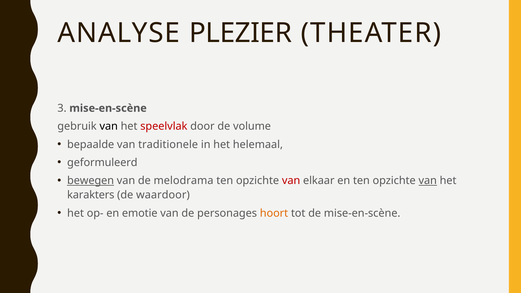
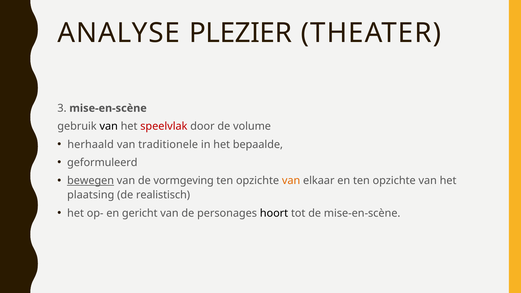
bepaalde: bepaalde -> herhaald
helemaal: helemaal -> bepaalde
melodrama: melodrama -> vormgeving
van at (291, 181) colour: red -> orange
van at (428, 181) underline: present -> none
karakters: karakters -> plaatsing
waardoor: waardoor -> realistisch
emotie: emotie -> gericht
hoort colour: orange -> black
